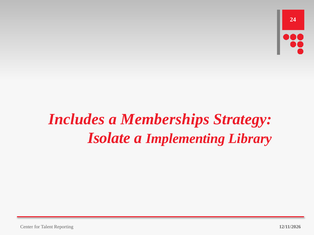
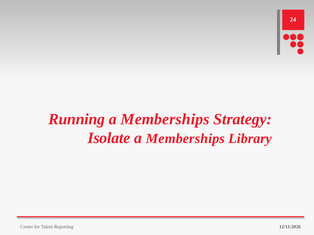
Includes: Includes -> Running
Implementing at (186, 139): Implementing -> Memberships
